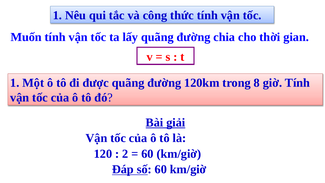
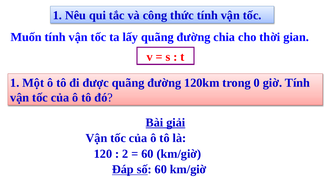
8: 8 -> 0
